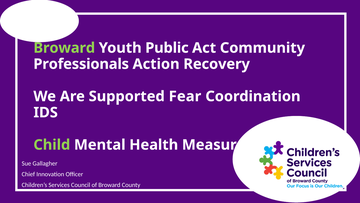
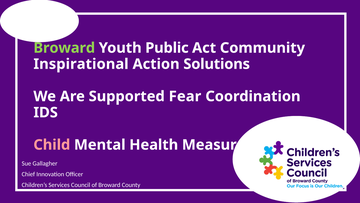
Professionals: Professionals -> Inspirational
Recovery: Recovery -> Solutions
Child colour: light green -> pink
